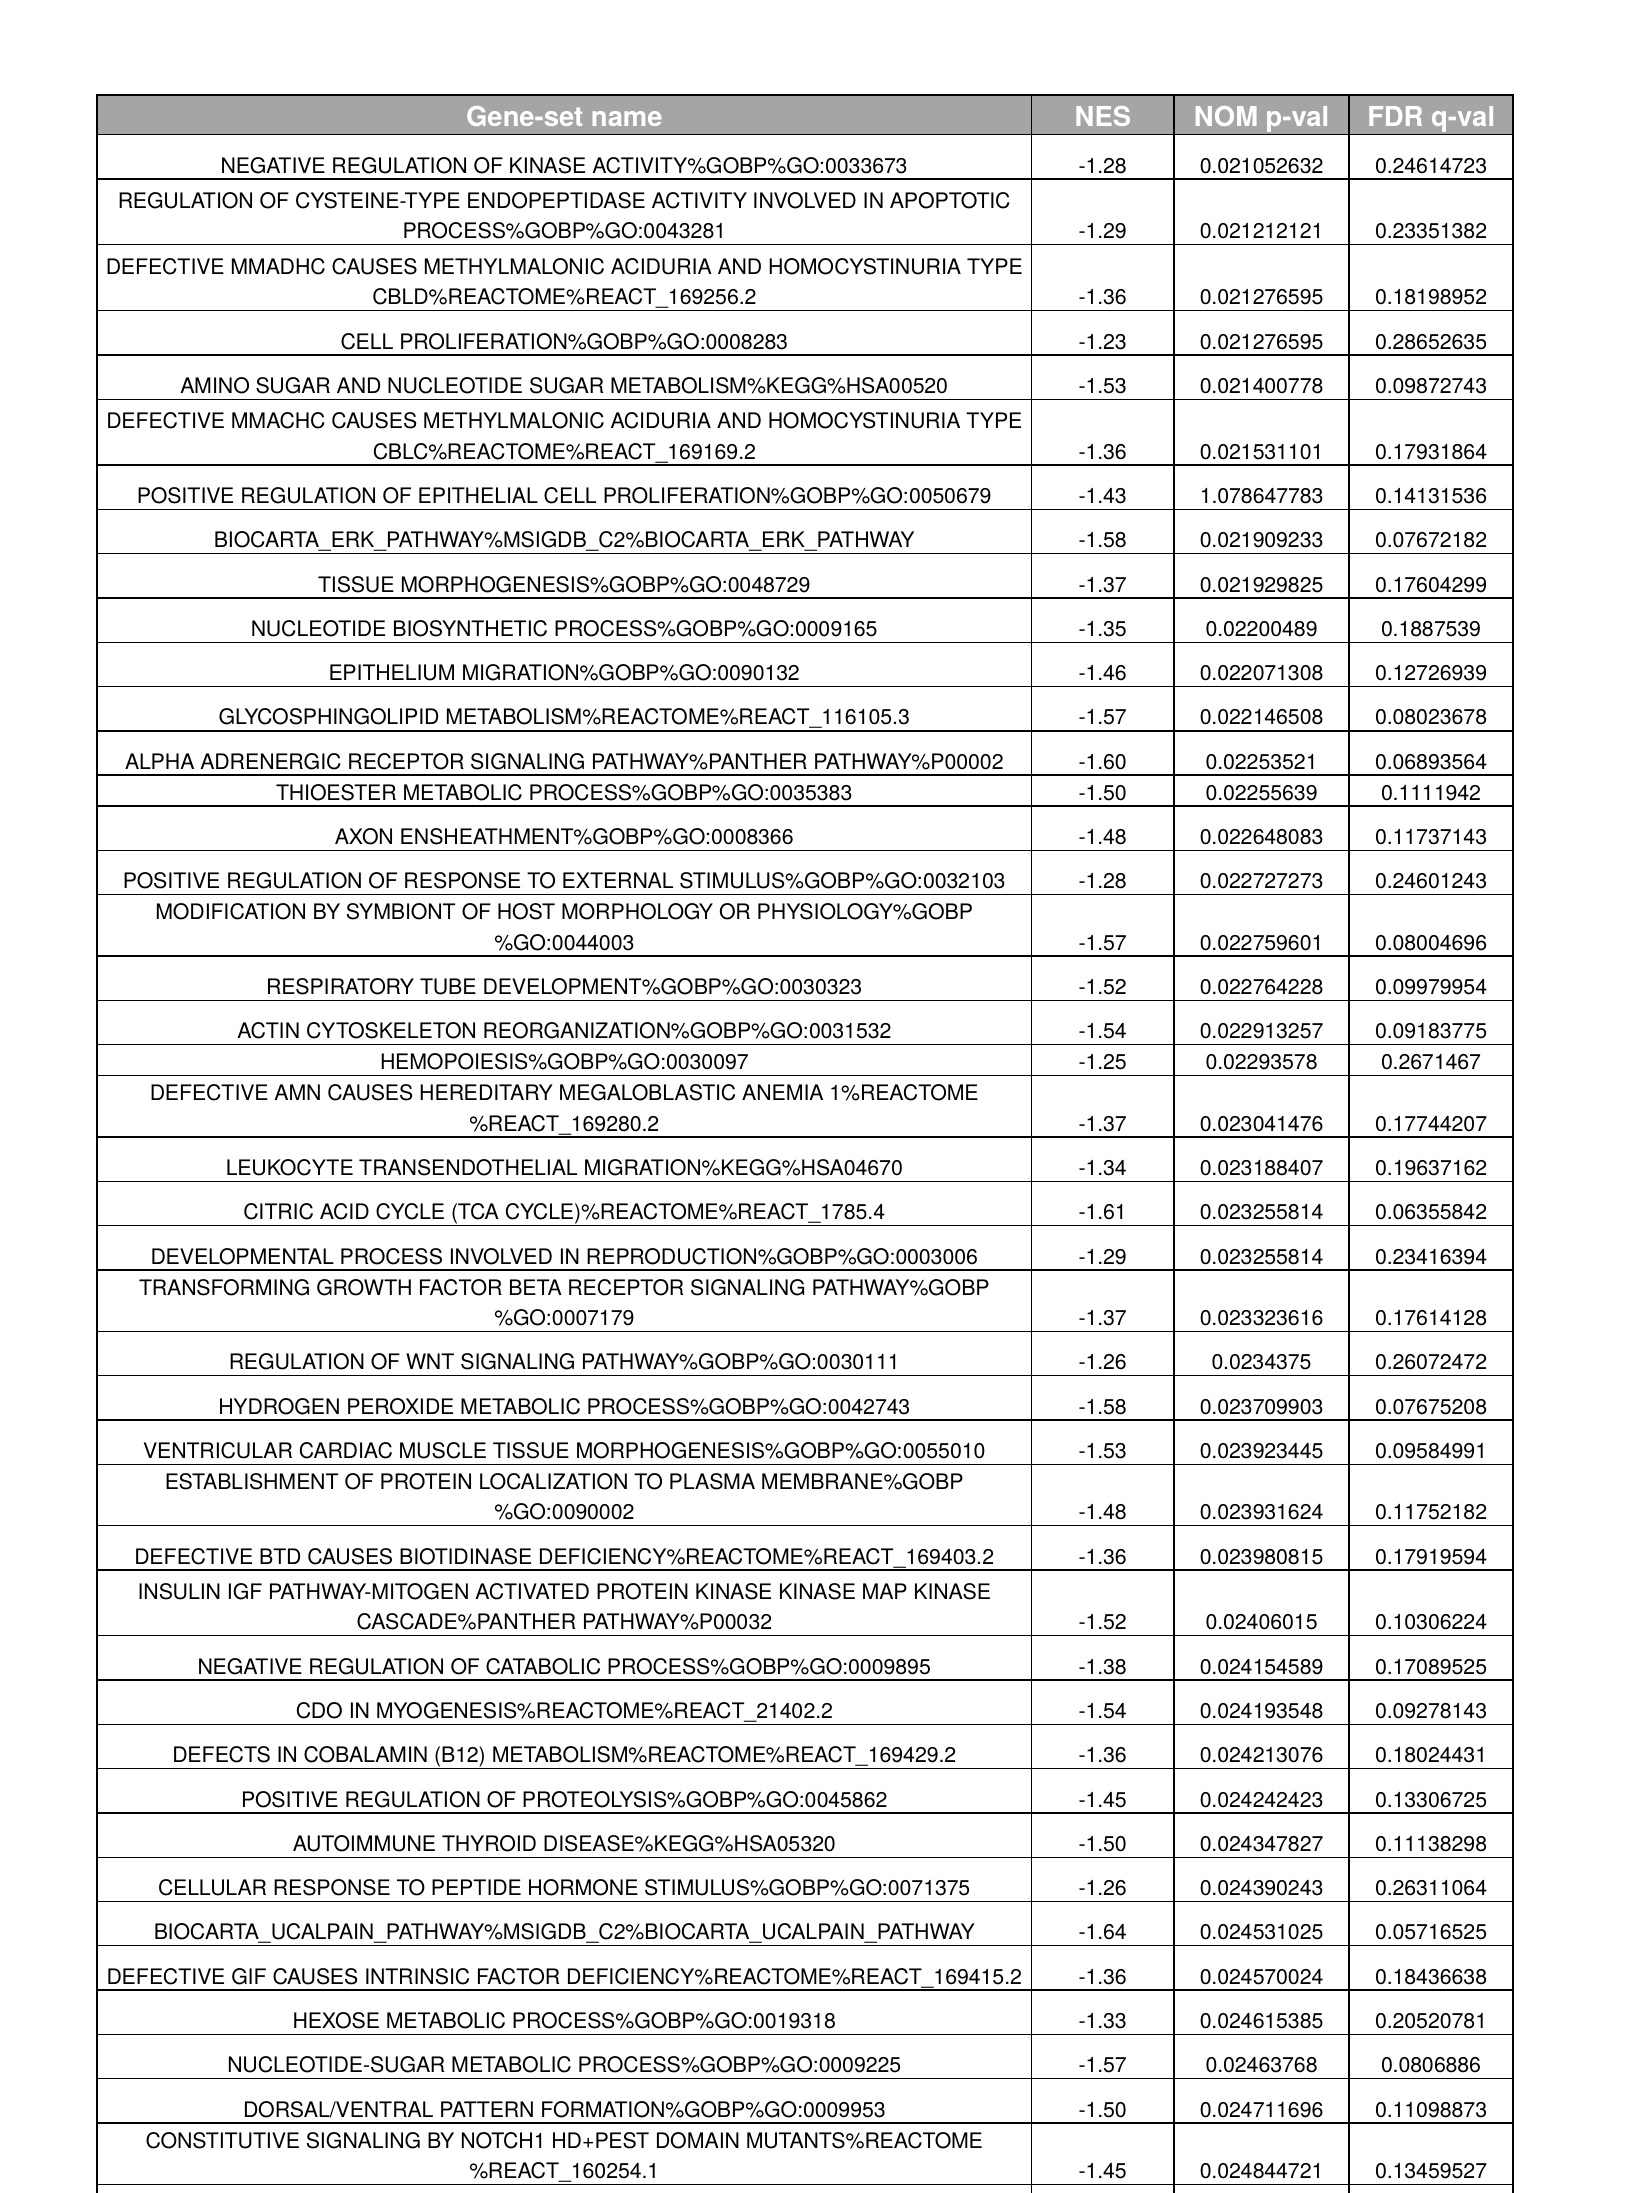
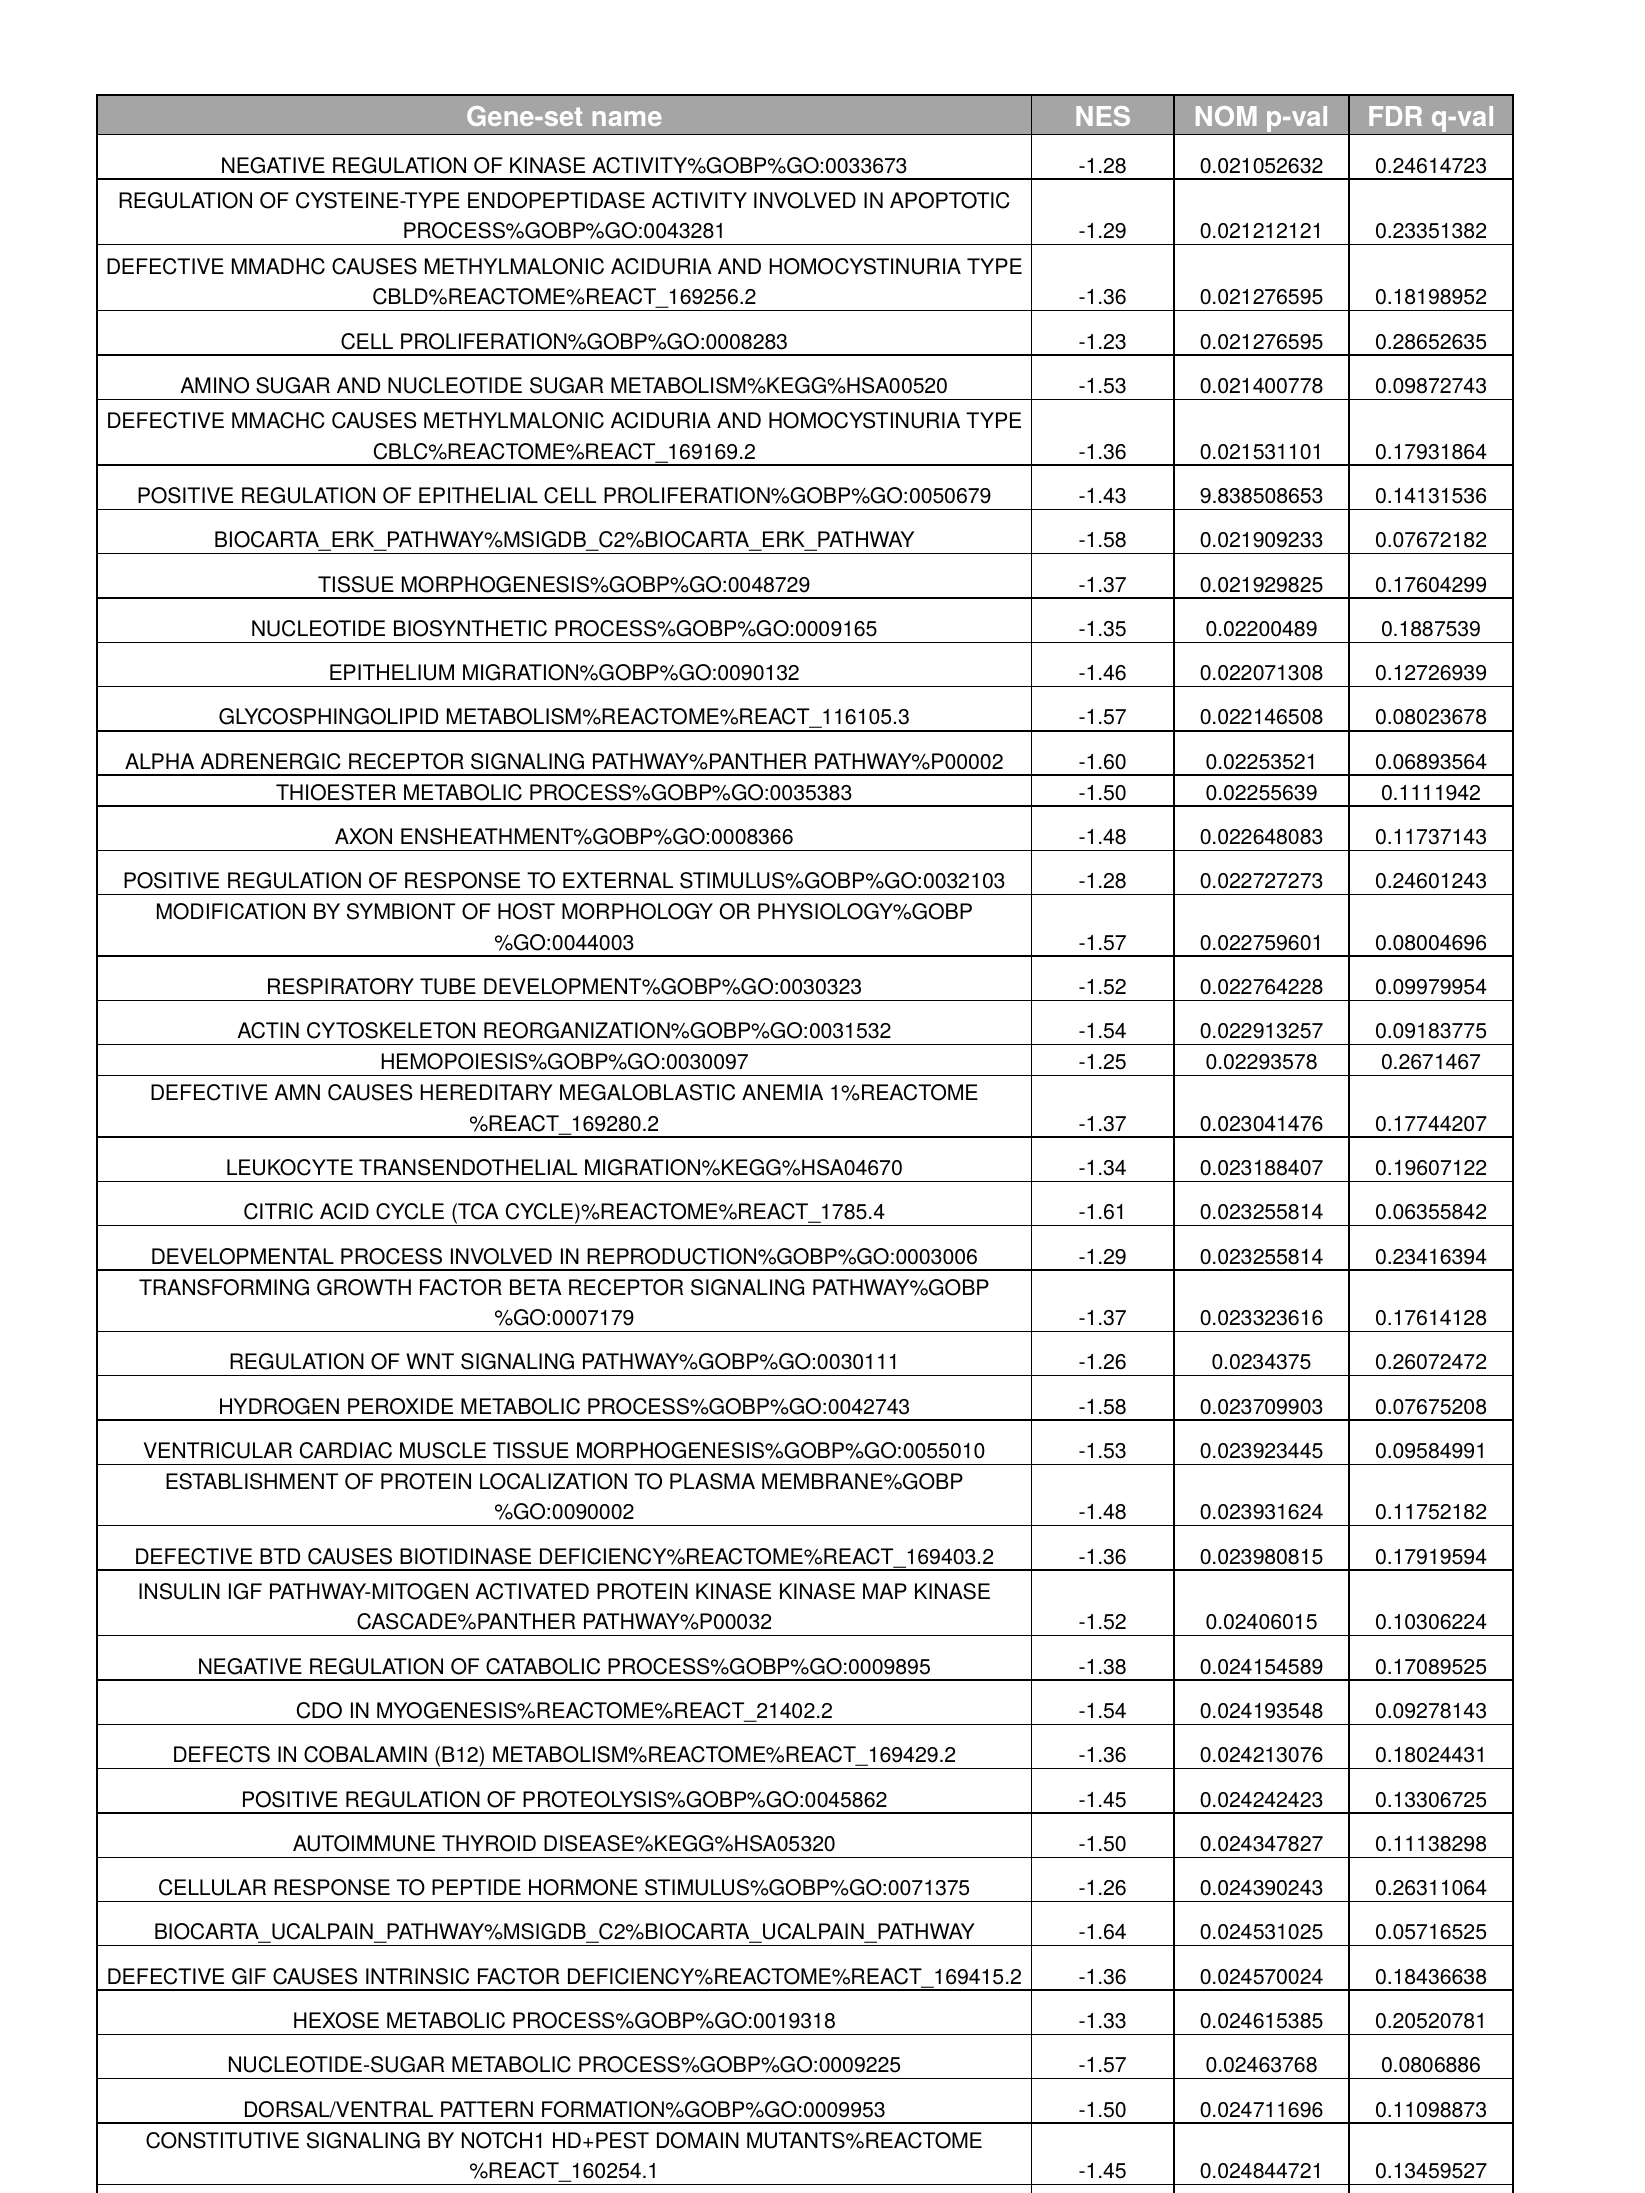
1.078647783: 1.078647783 -> 9.838508653
0.19637162: 0.19637162 -> 0.19607122
